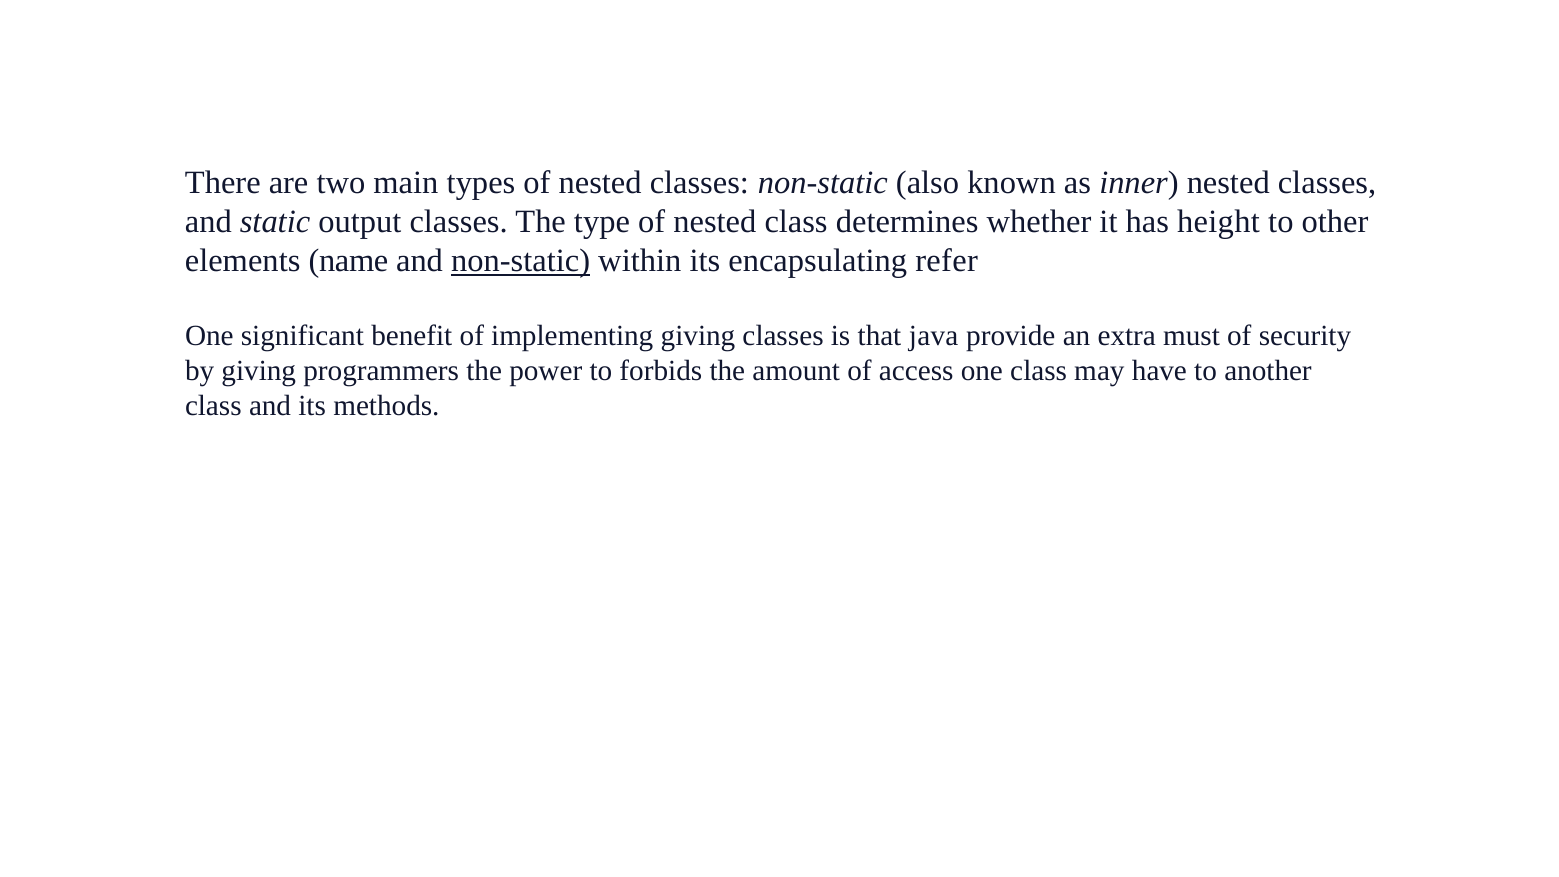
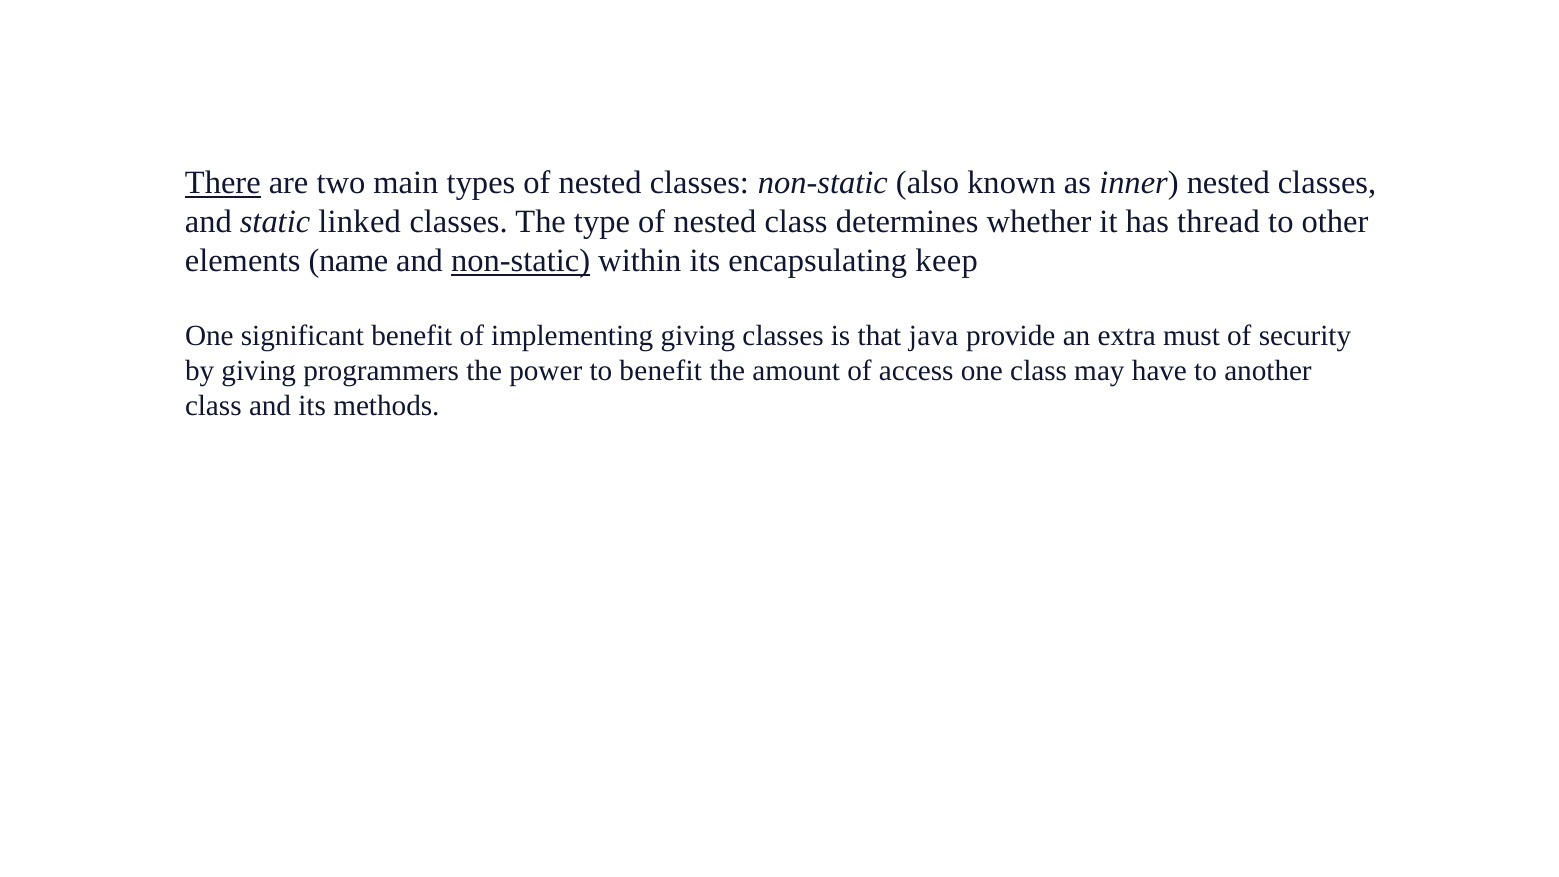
There underline: none -> present
output: output -> linked
height: height -> thread
refer: refer -> keep
to forbids: forbids -> benefit
